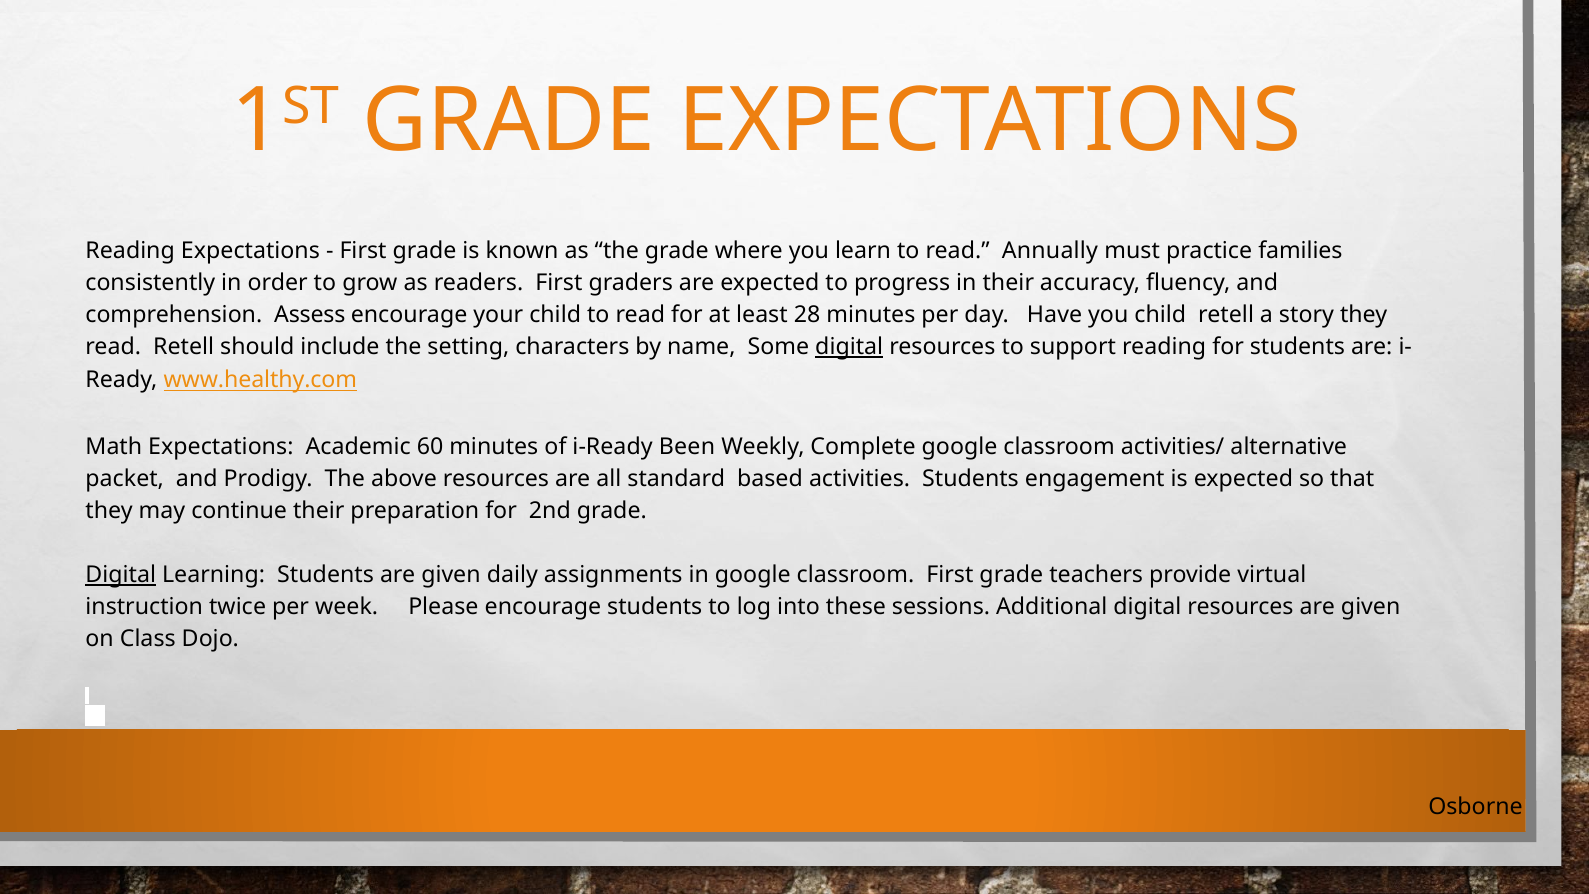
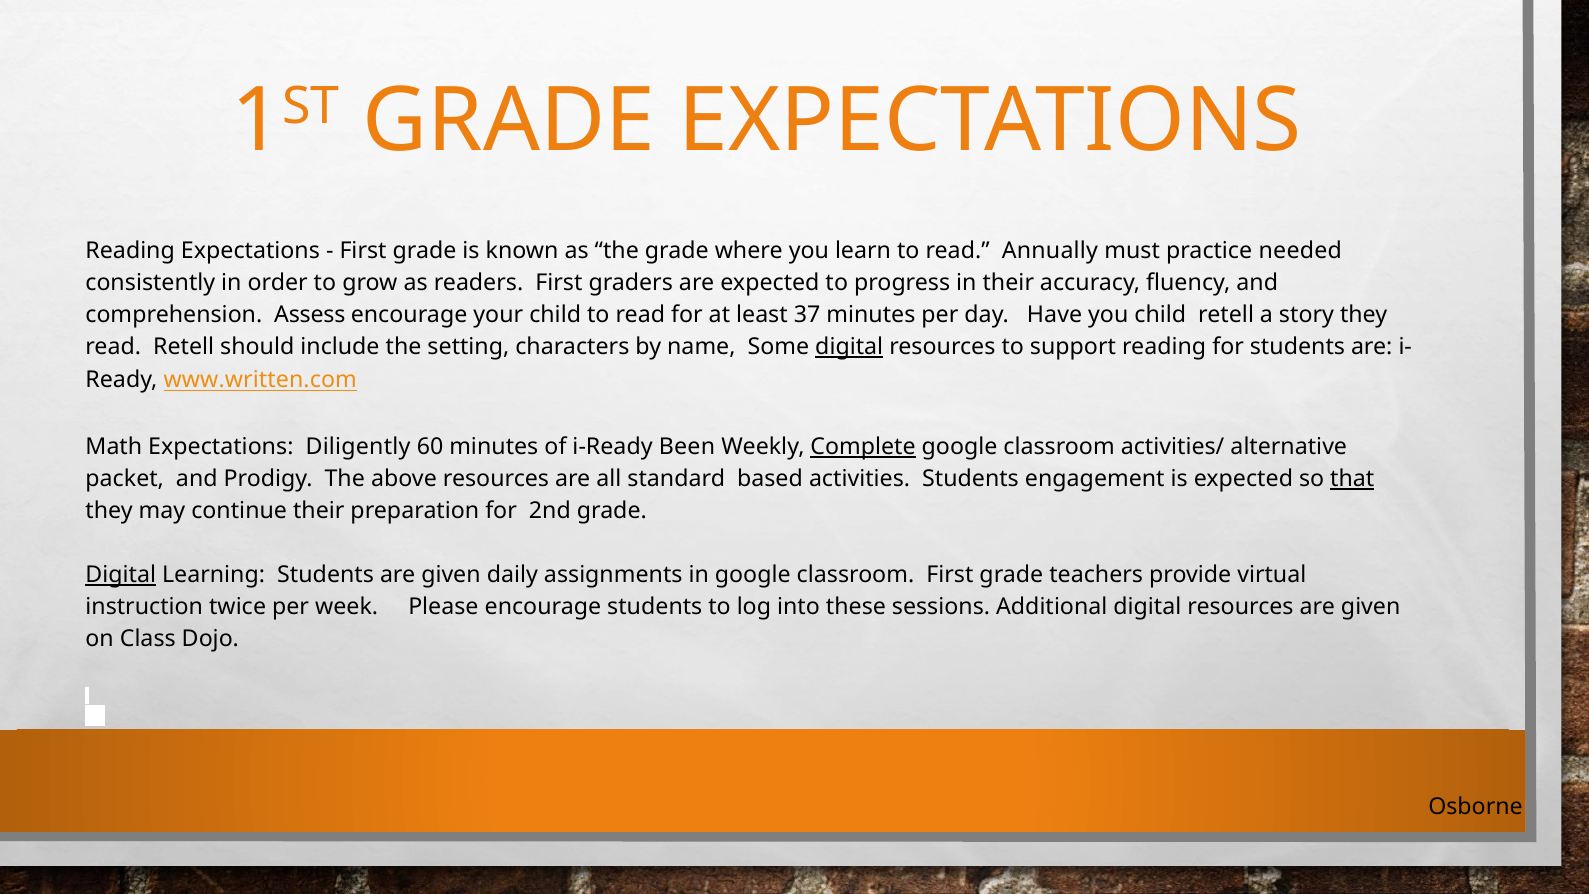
families: families -> needed
28: 28 -> 37
www.healthy.com: www.healthy.com -> www.written.com
Academic: Academic -> Diligently
Complete underline: none -> present
that underline: none -> present
